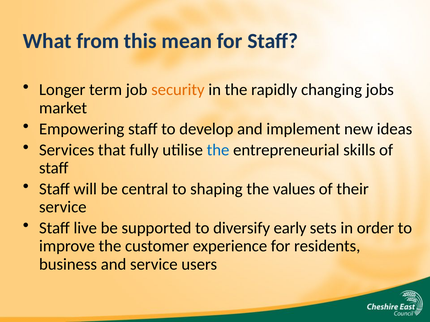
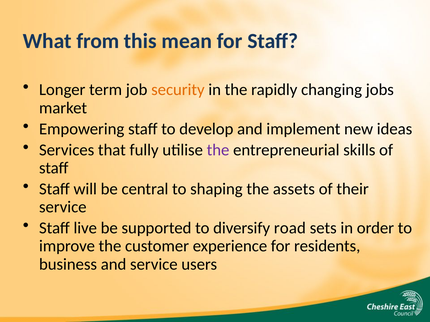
the at (218, 150) colour: blue -> purple
values: values -> assets
early: early -> road
